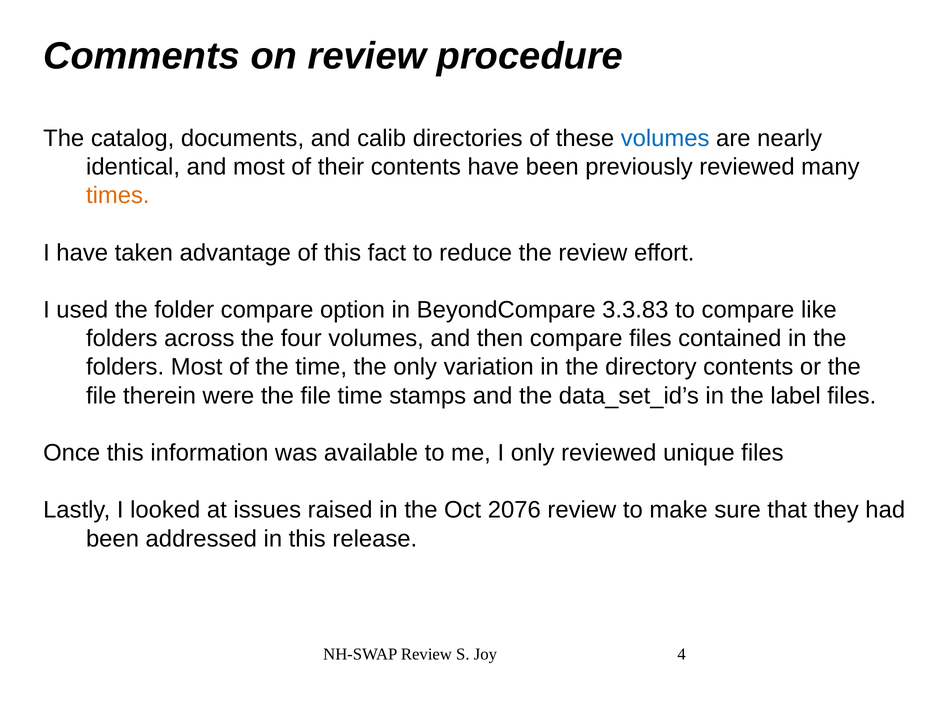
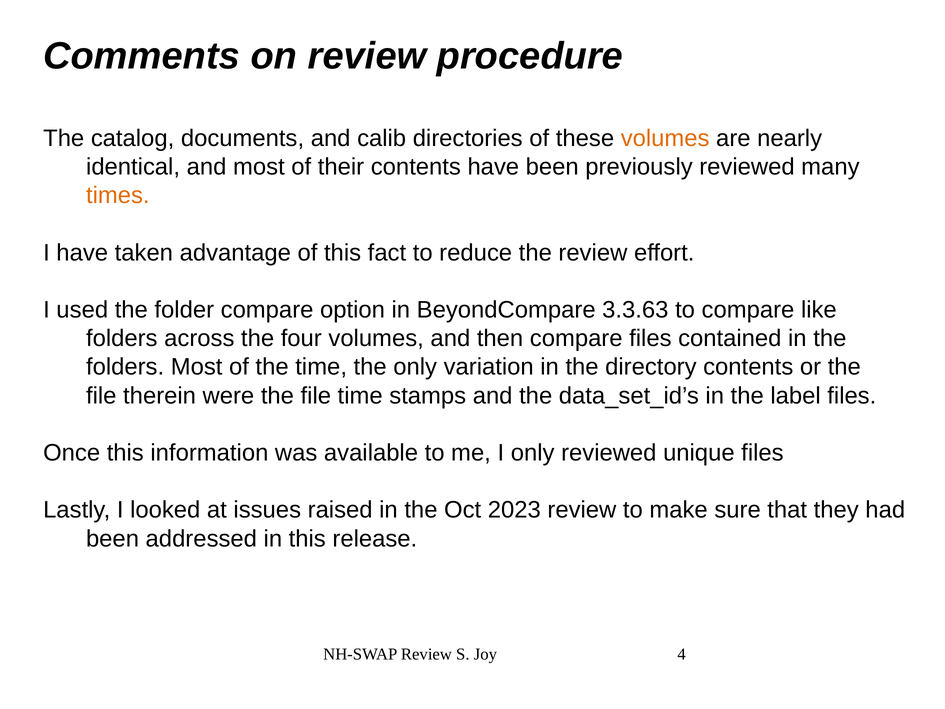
volumes at (665, 138) colour: blue -> orange
3.3.83: 3.3.83 -> 3.3.63
2076: 2076 -> 2023
